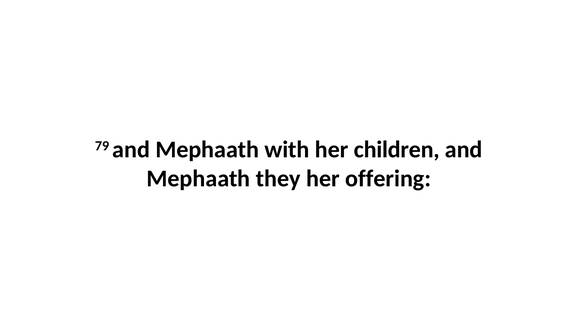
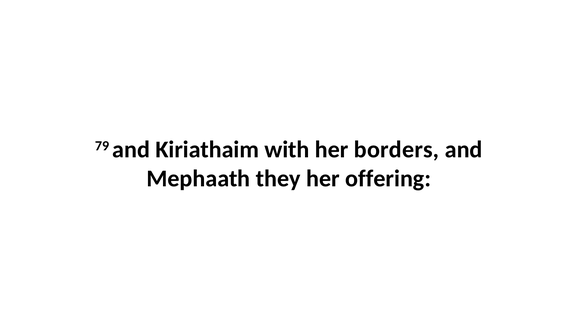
79 and Mephaath: Mephaath -> Kiriathaim
children: children -> borders
